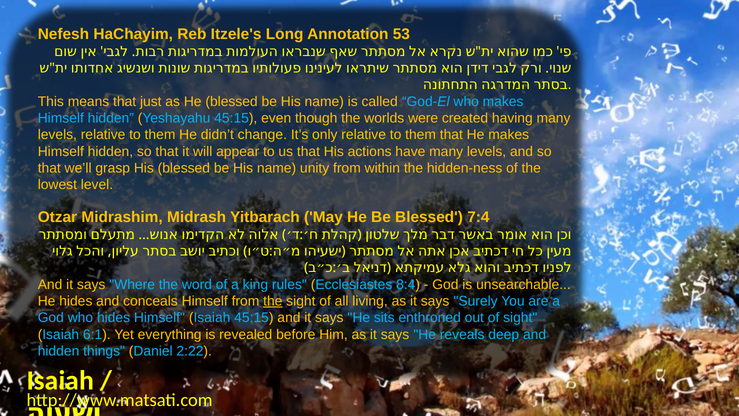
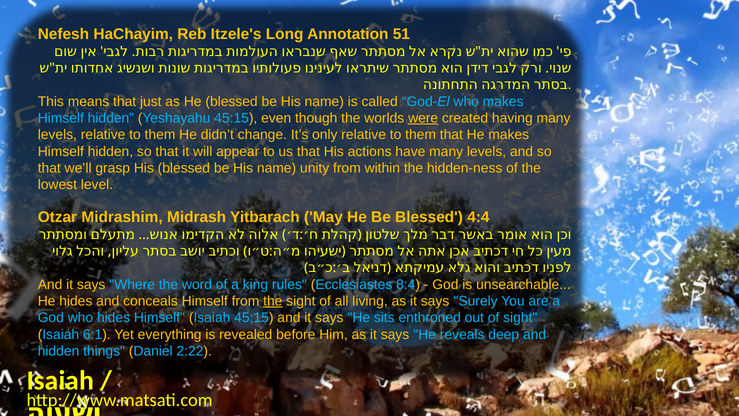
53: 53 -> 51
were underline: none -> present
7:4: 7:4 -> 4:4
